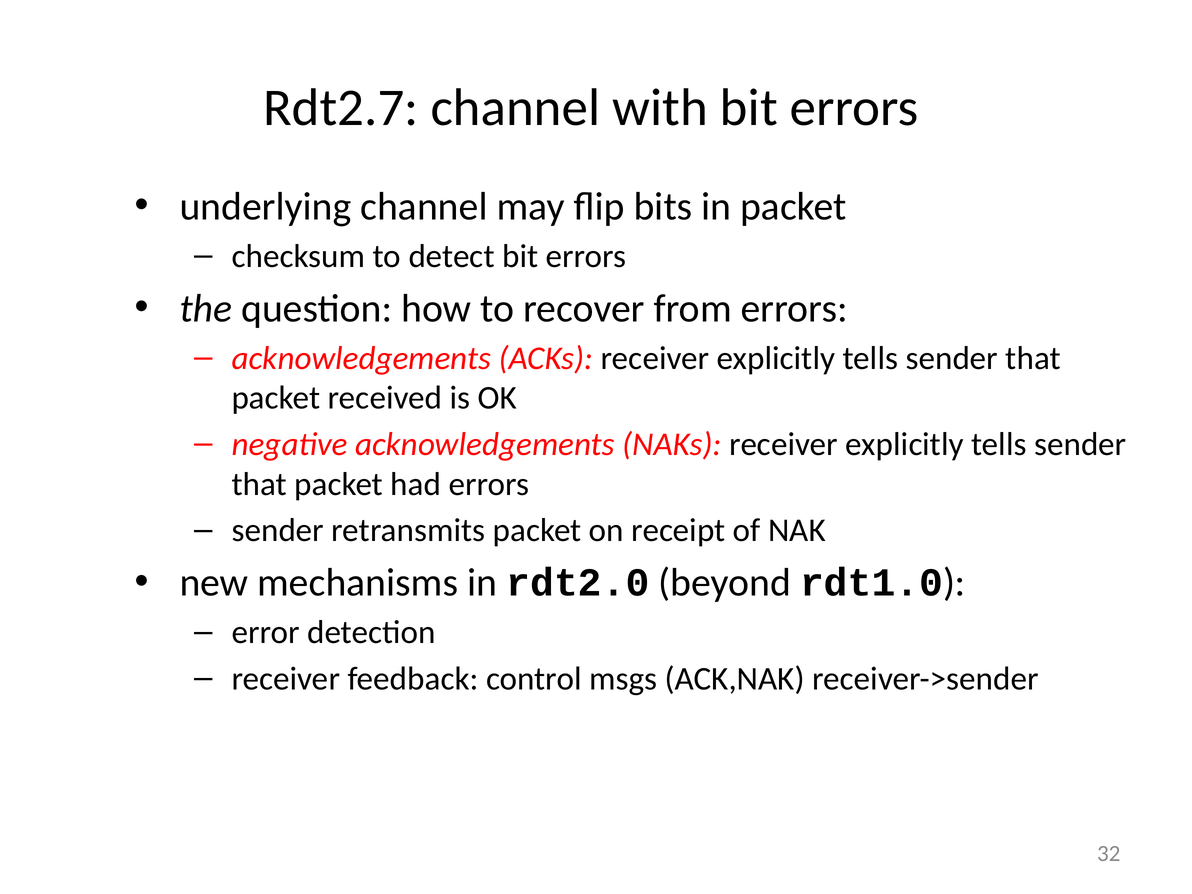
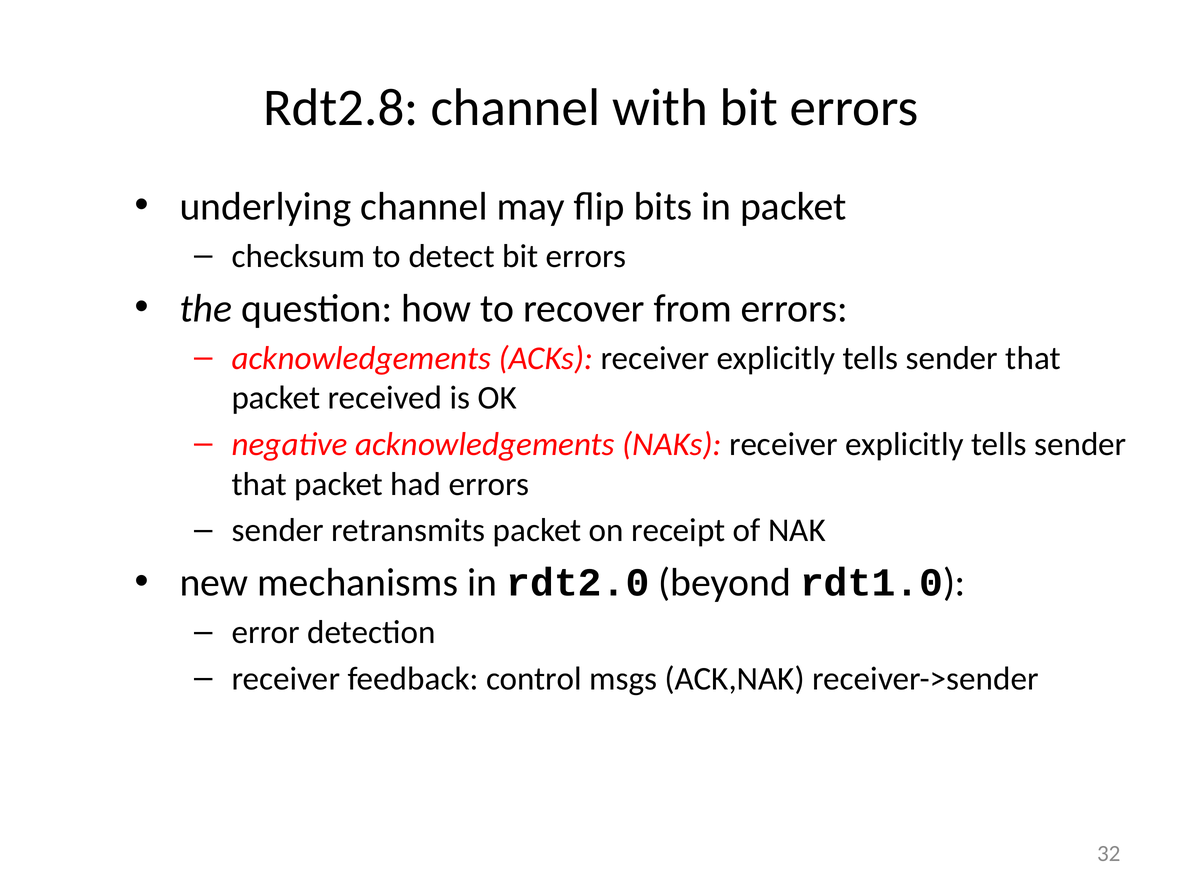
Rdt2.7: Rdt2.7 -> Rdt2.8
